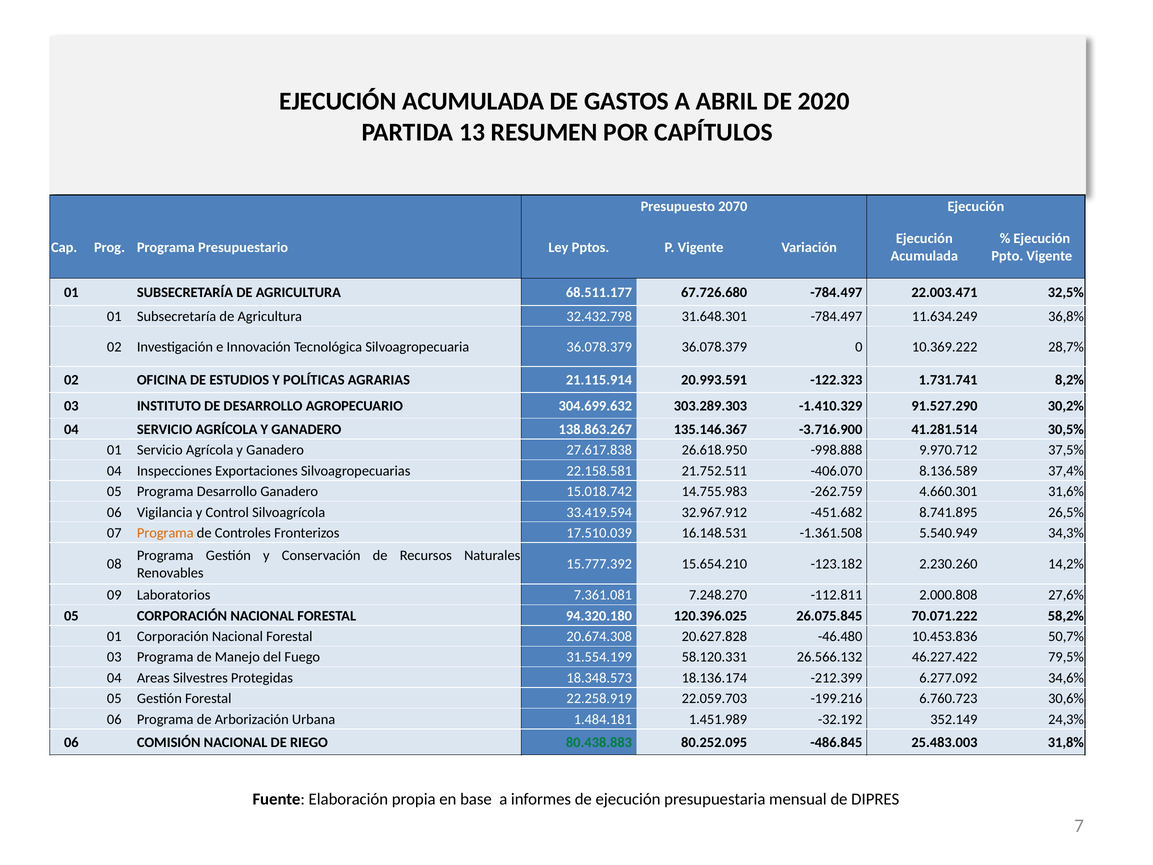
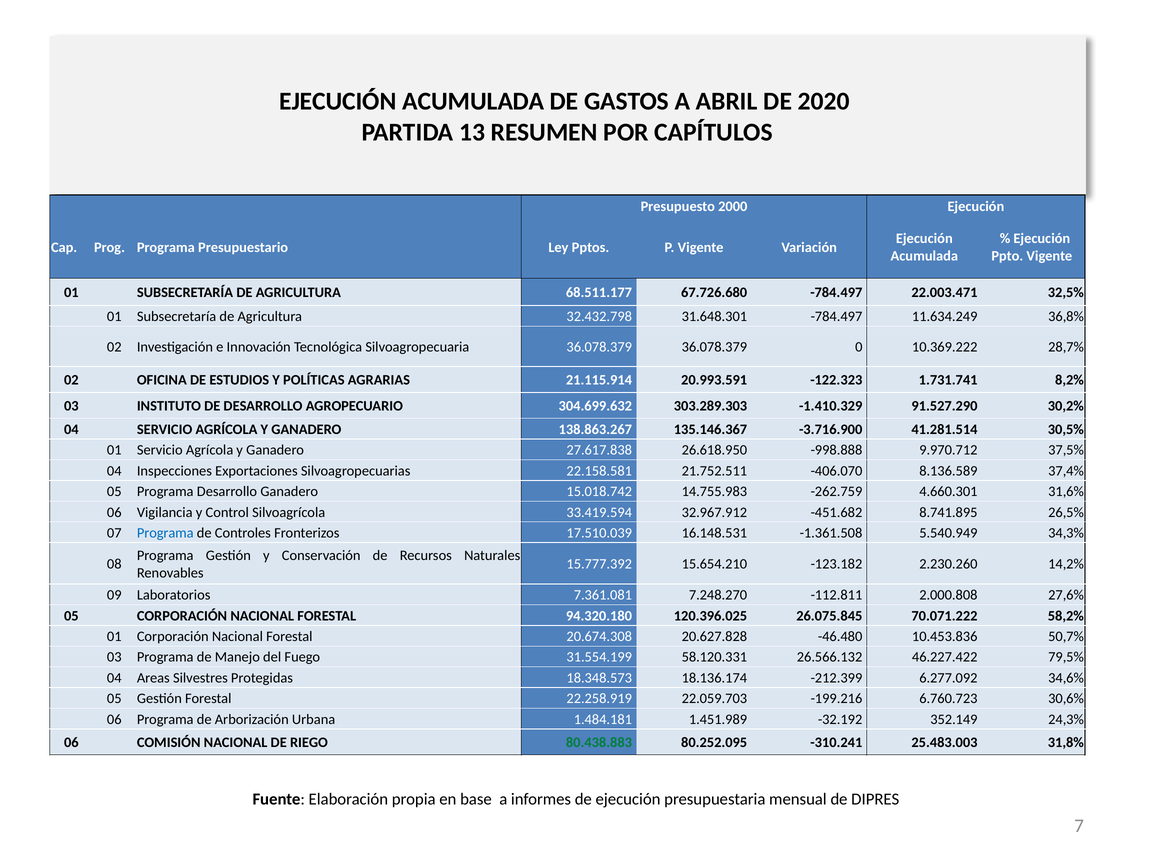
2070: 2070 -> 2000
Programa at (165, 533) colour: orange -> blue
-486.845: -486.845 -> -310.241
